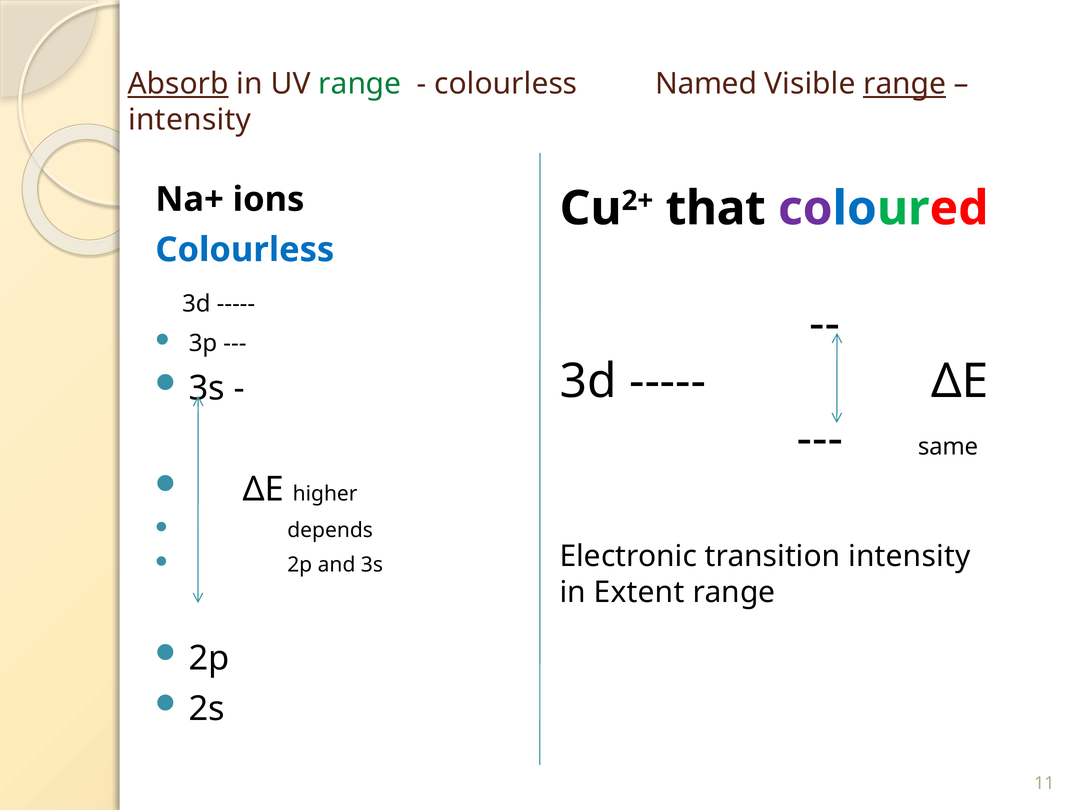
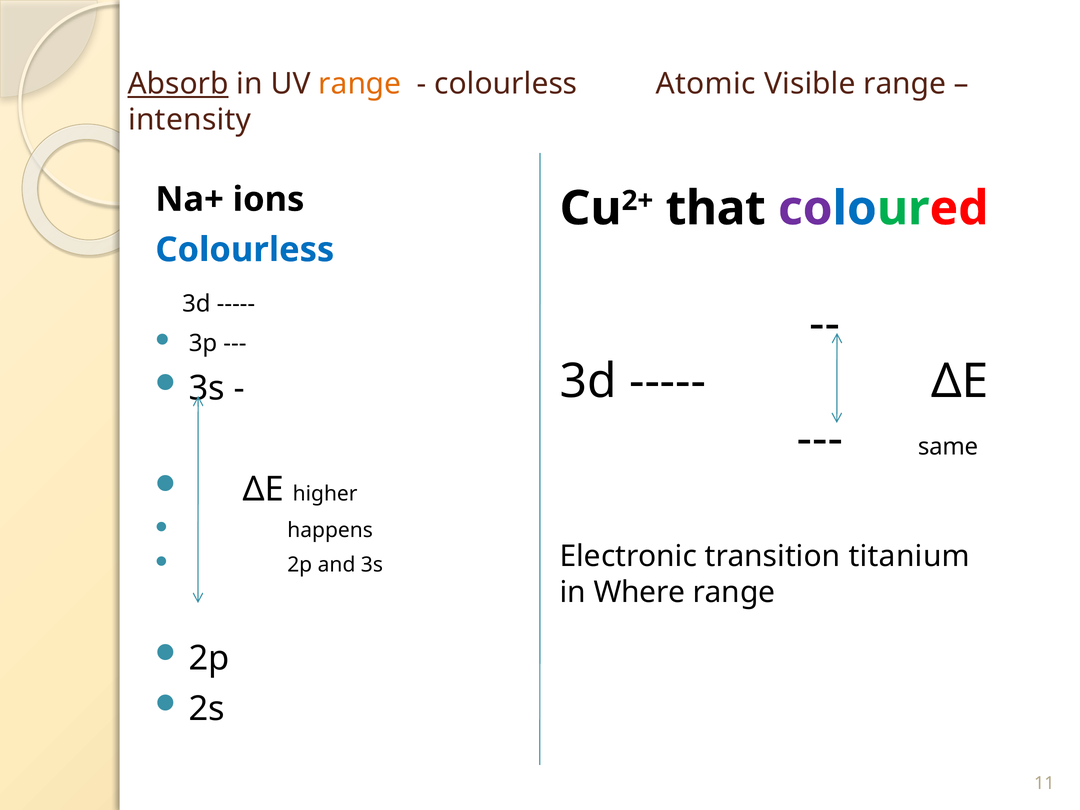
range at (360, 84) colour: green -> orange
Named: Named -> Atomic
range at (905, 84) underline: present -> none
depends: depends -> happens
transition intensity: intensity -> titanium
Extent: Extent -> Where
